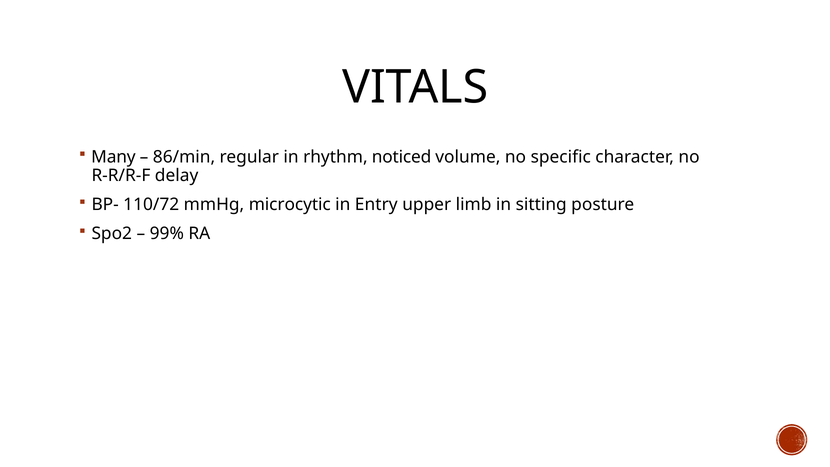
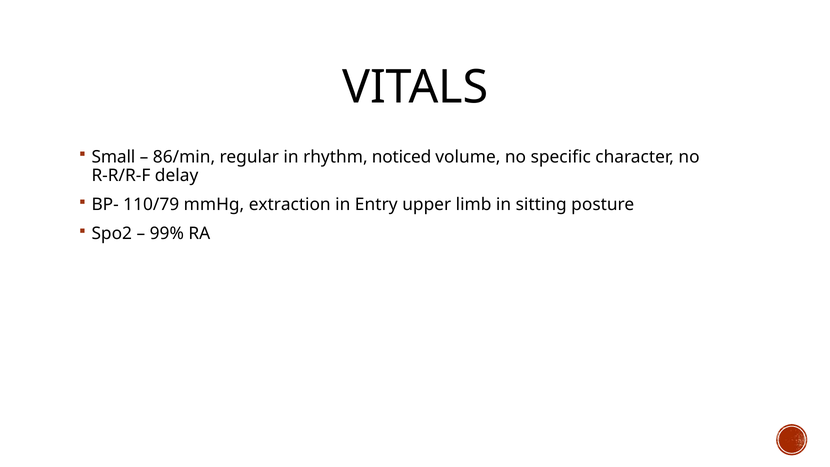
Many: Many -> Small
110/72: 110/72 -> 110/79
microcytic: microcytic -> extraction
